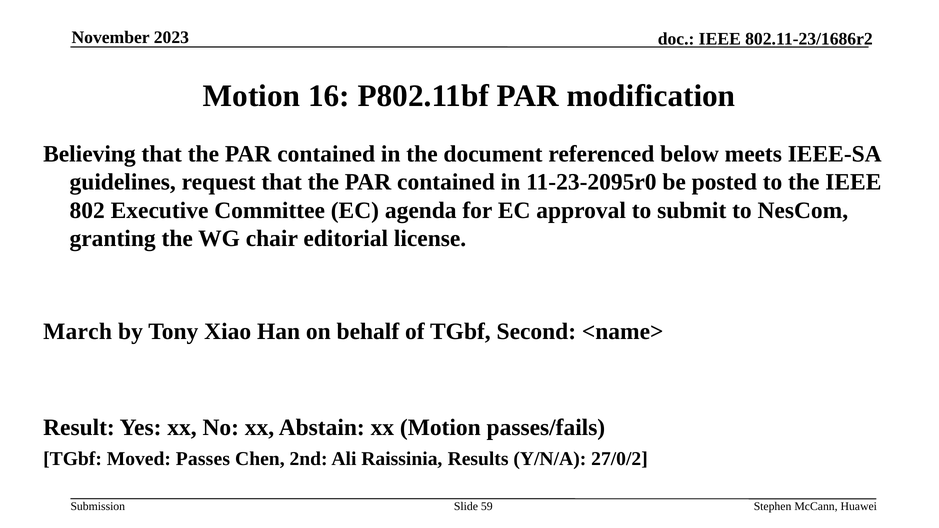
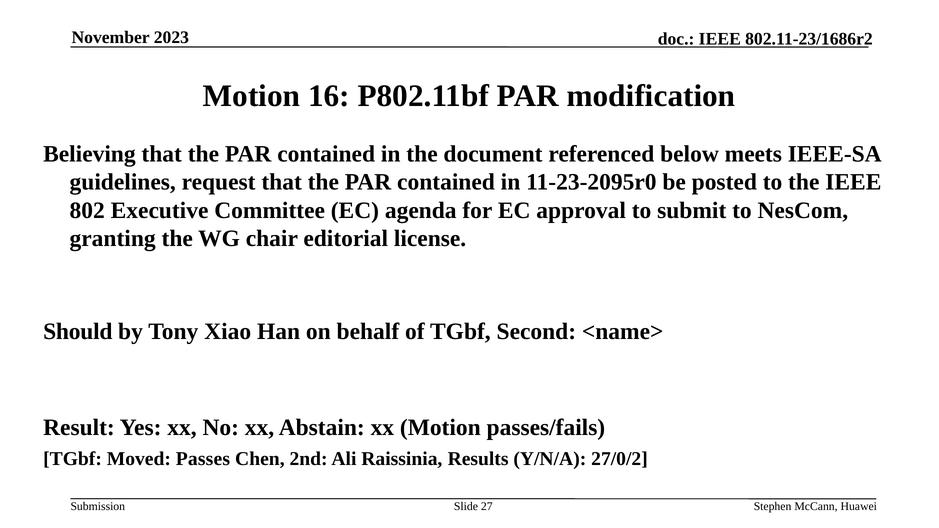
March: March -> Should
59: 59 -> 27
